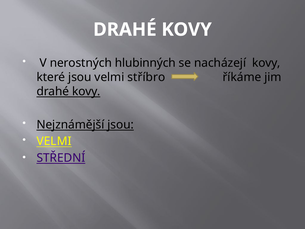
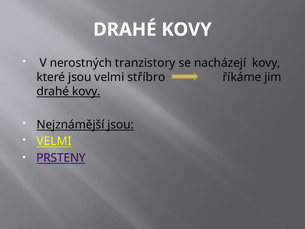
hlubinných: hlubinných -> tranzistory
STŘEDNÍ: STŘEDNÍ -> PRSTENY
